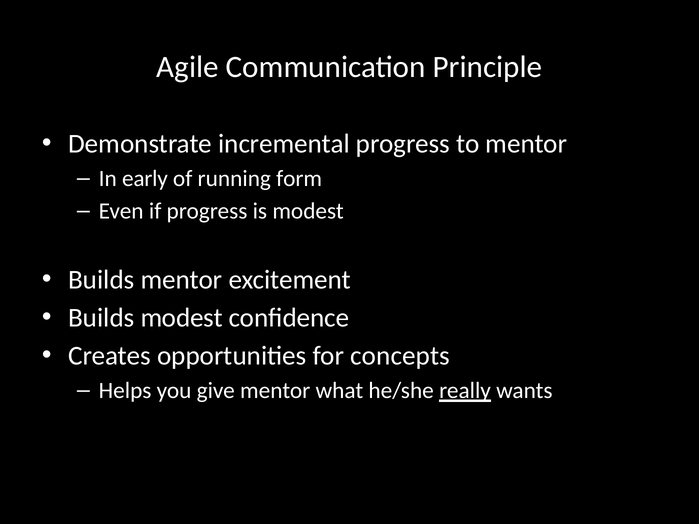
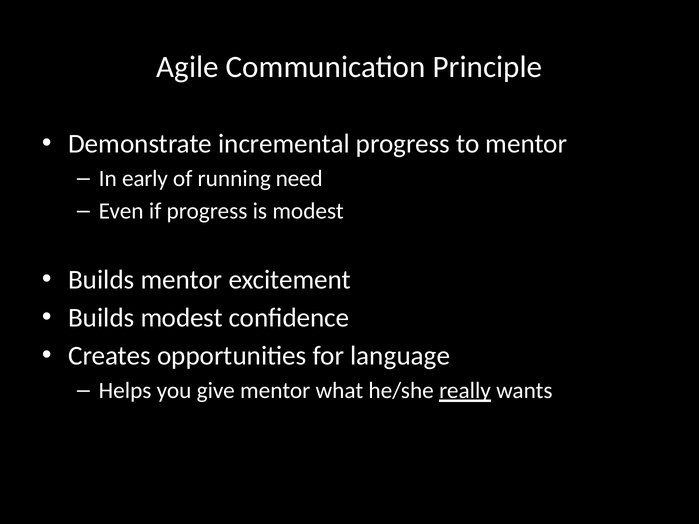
form: form -> need
concepts: concepts -> language
